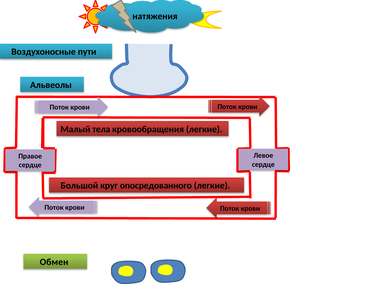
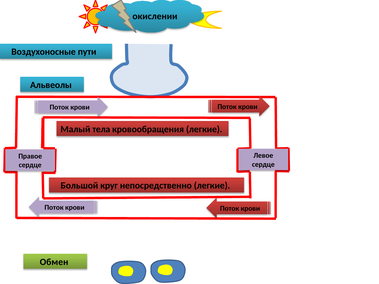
натяжения: натяжения -> окислении
опосредованного: опосредованного -> непосредственно
